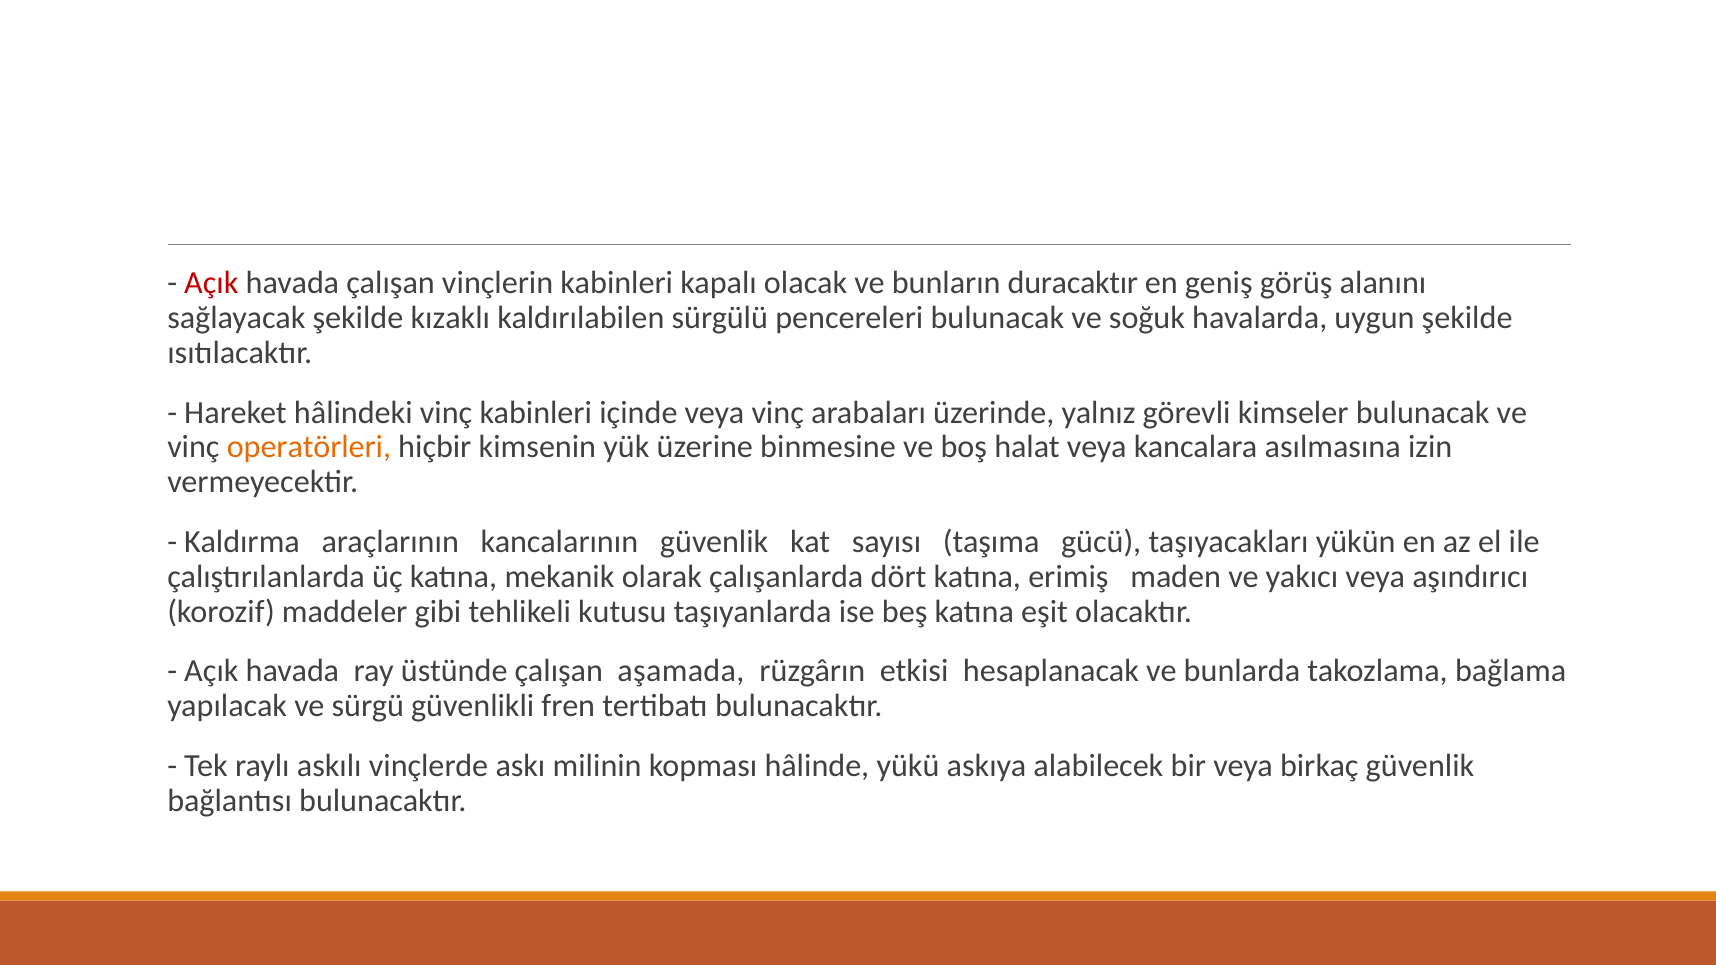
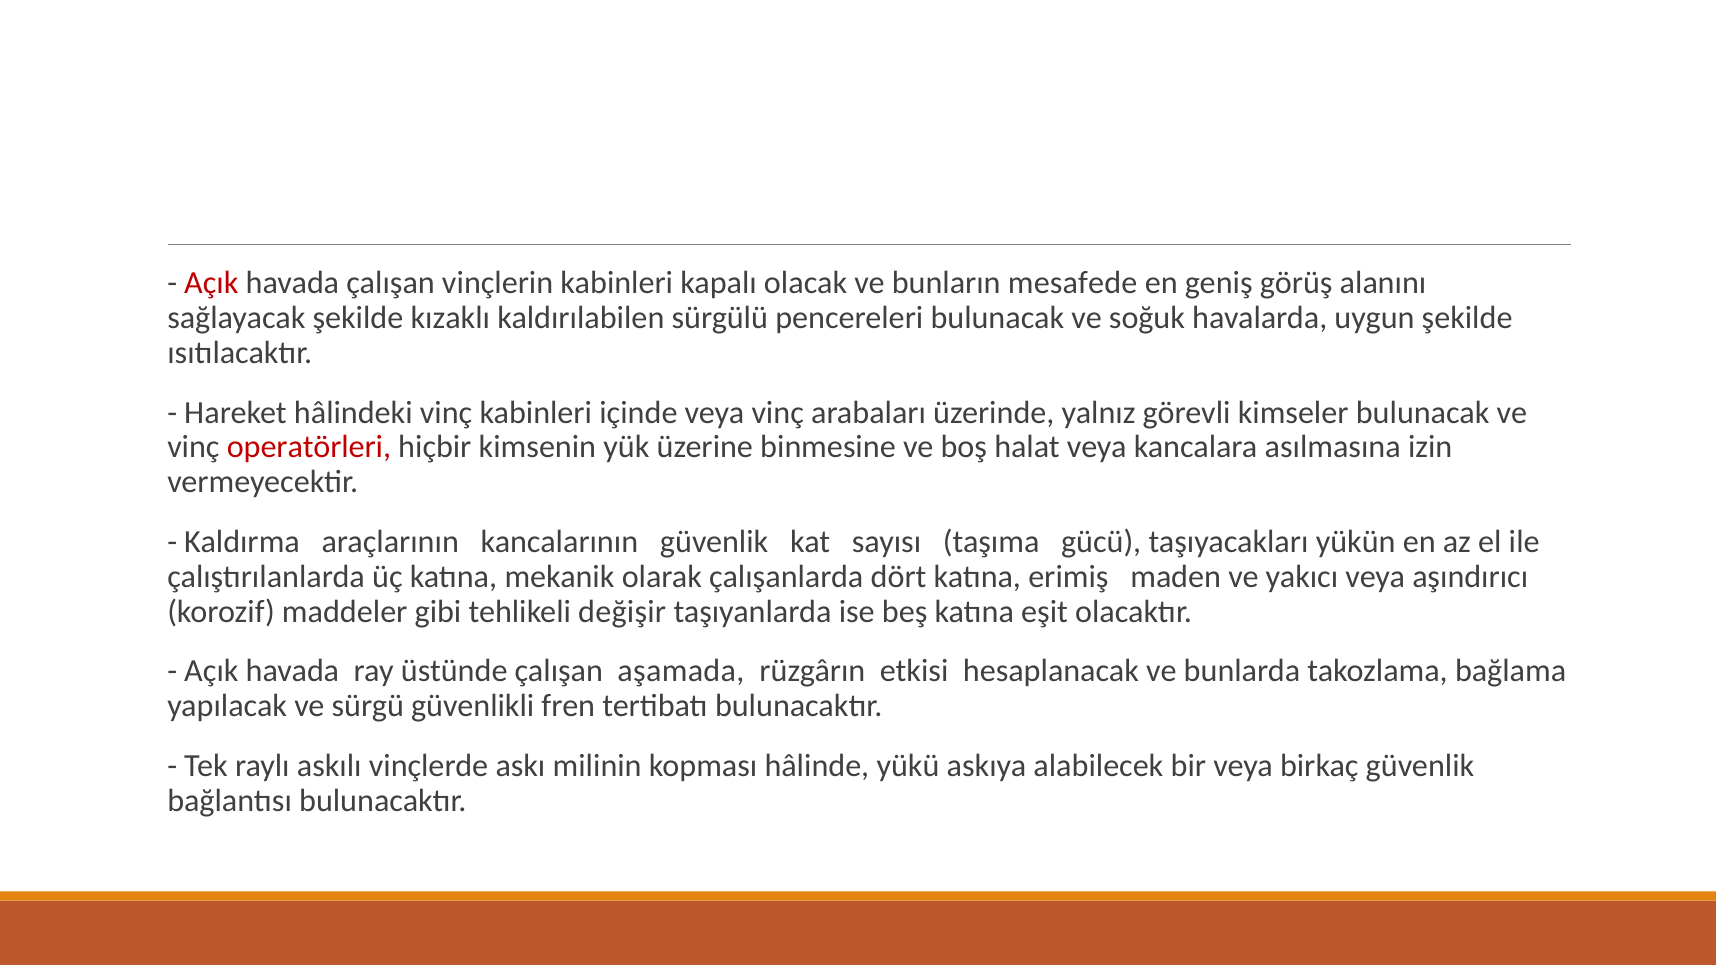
duracaktır: duracaktır -> mesafede
operatörleri colour: orange -> red
kutusu: kutusu -> değişir
